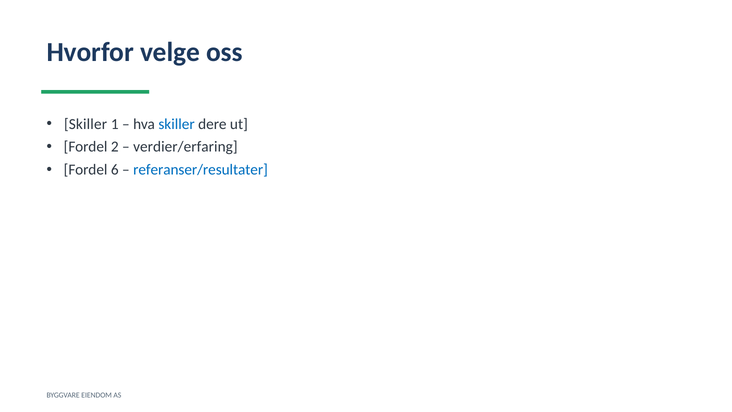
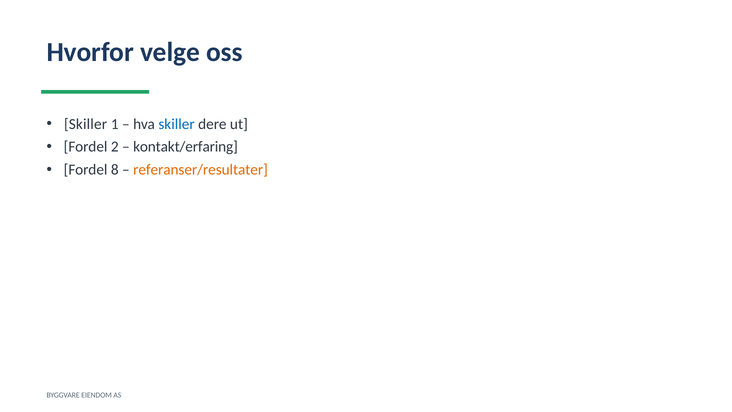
verdier/erfaring: verdier/erfaring -> kontakt/erfaring
6: 6 -> 8
referanser/resultater colour: blue -> orange
